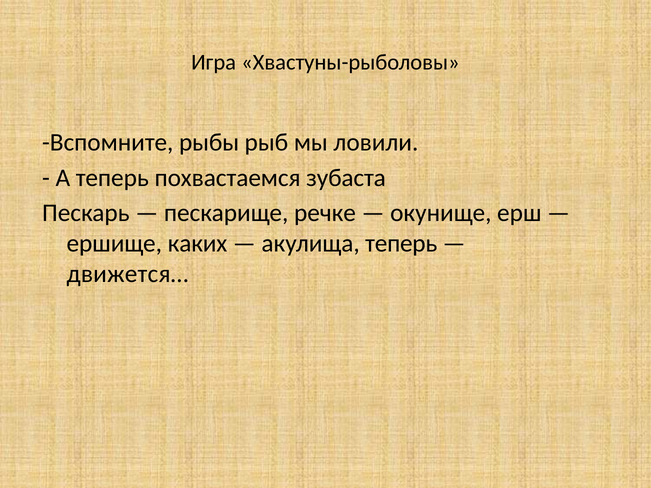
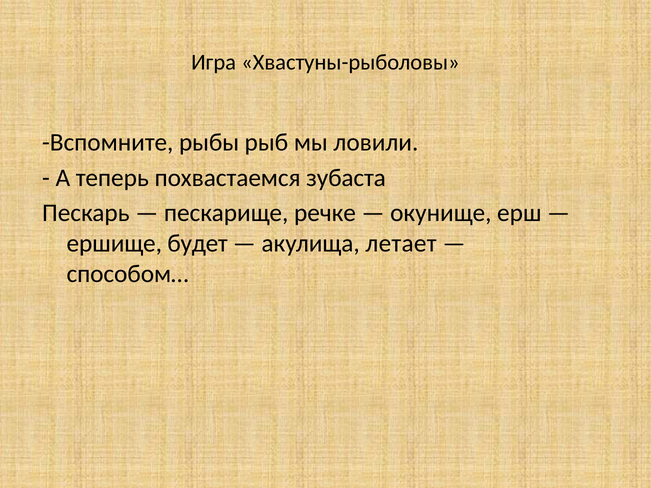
каких: каких -> будет
акулища теперь: теперь -> летает
движется…: движется… -> способом…
